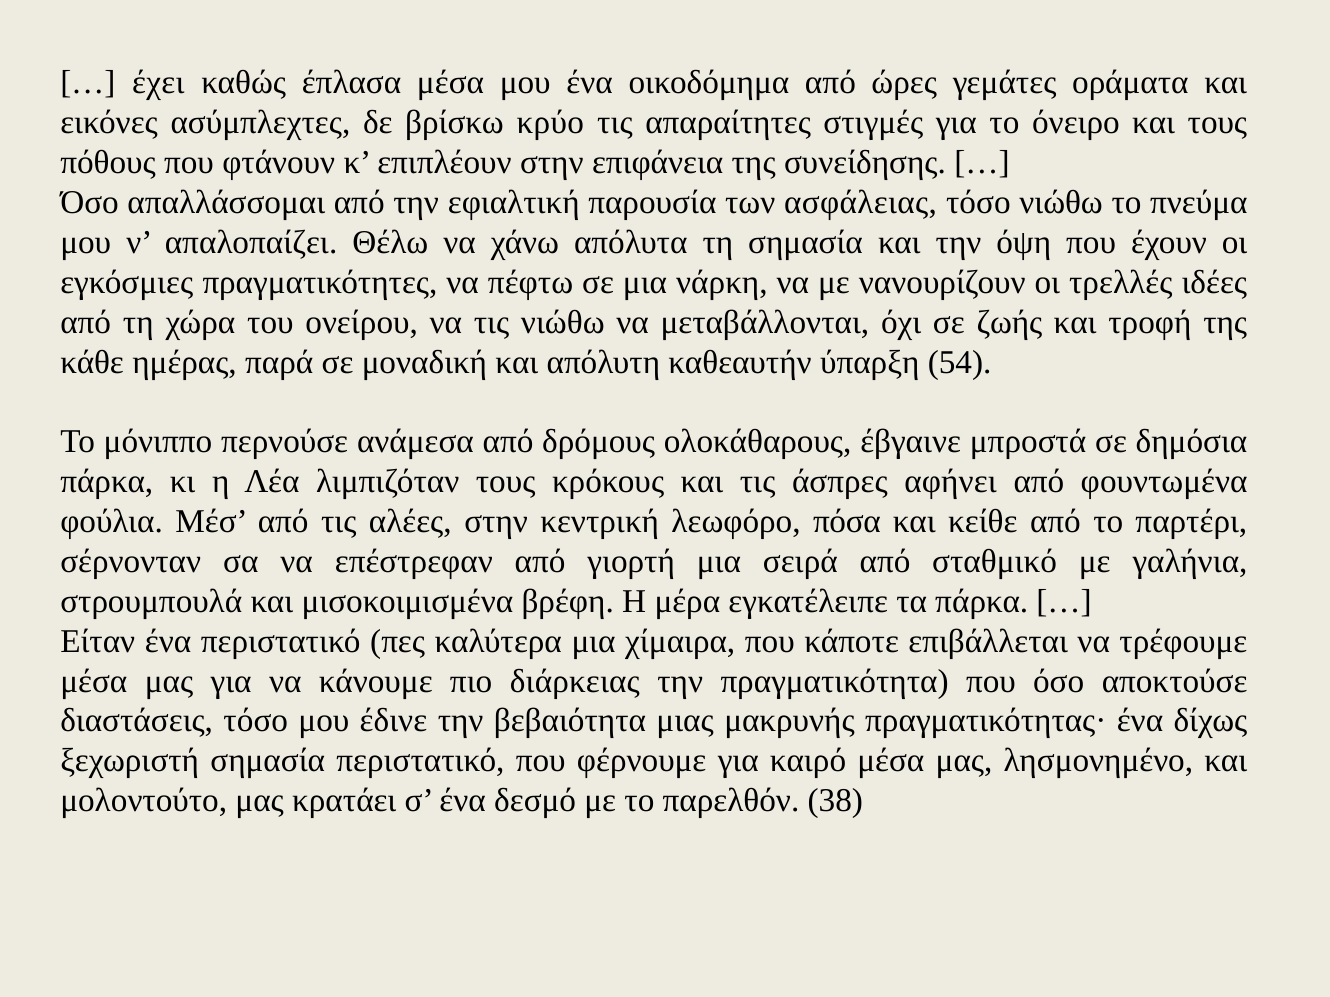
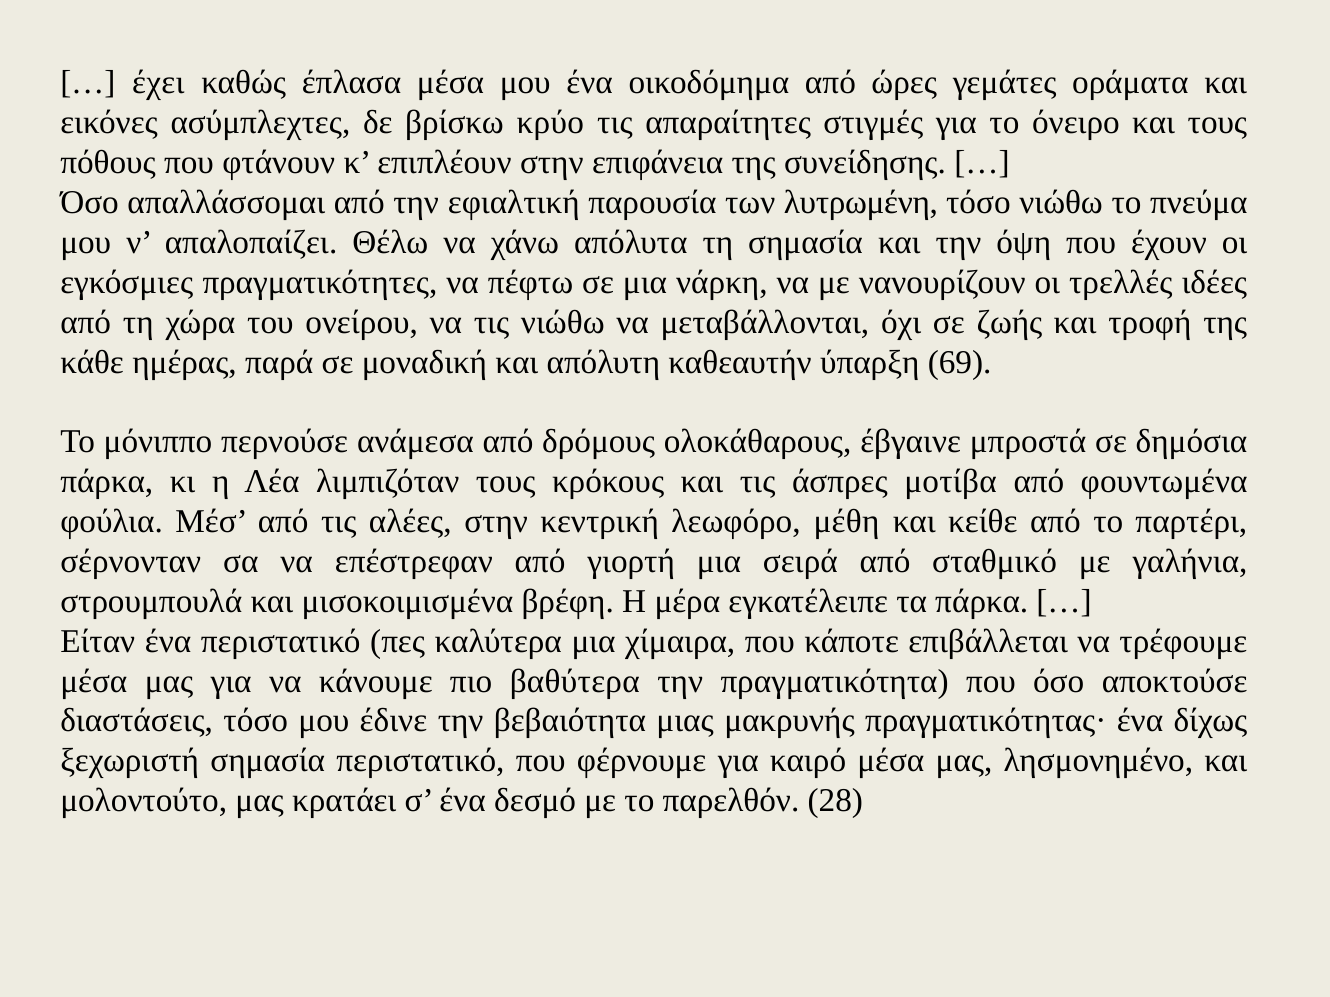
ασφάλειας: ασφάλειας -> λυτρωμένη
54: 54 -> 69
αφήνει: αφήνει -> μοτίβα
πόσα: πόσα -> μέθη
διάρκειας: διάρκειας -> βαθύτερα
38: 38 -> 28
